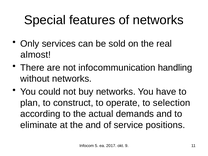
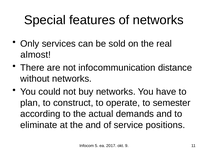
handling: handling -> distance
selection: selection -> semester
